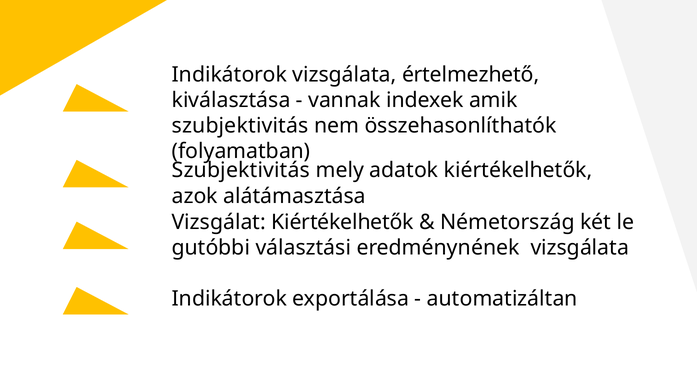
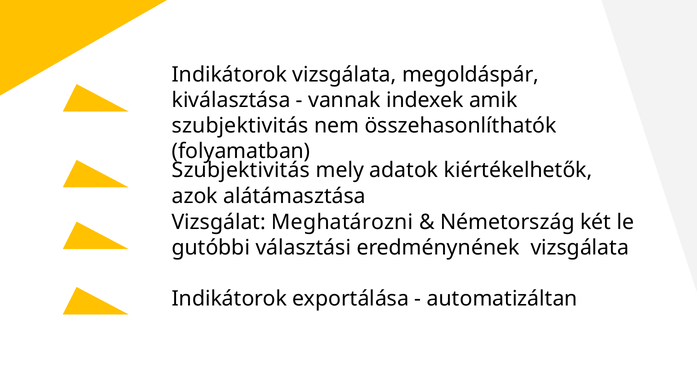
értelmezhető: értelmezhető -> megoldáspár
Vizsgálat Kiértékelhetők: Kiértékelhetők -> Meghatározni
